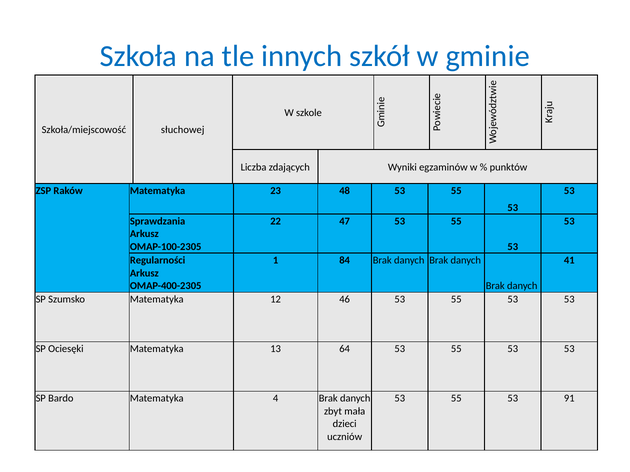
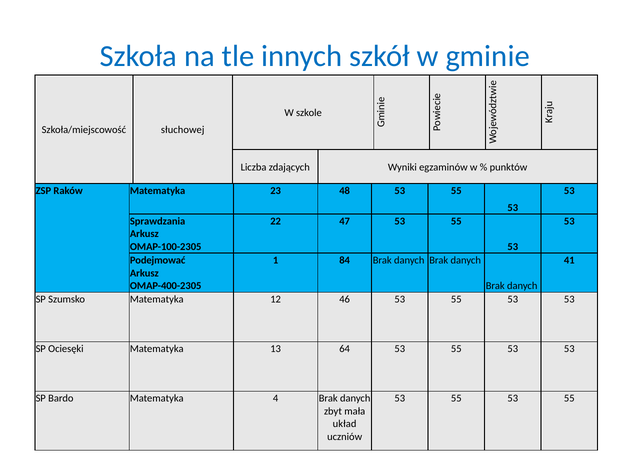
Regularności: Regularności -> Podejmować
55 53 91: 91 -> 55
dzieci: dzieci -> układ
